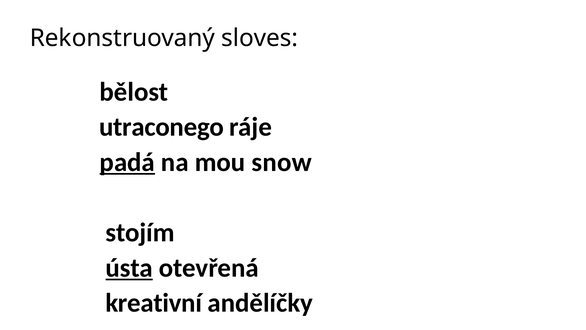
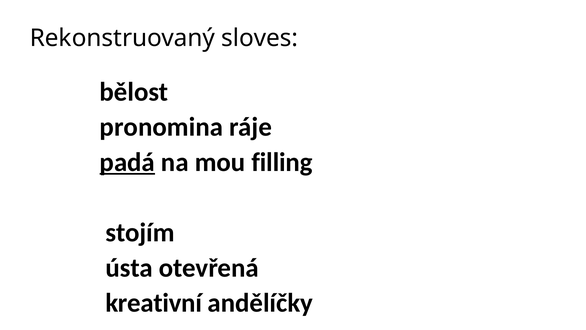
utraconego: utraconego -> pronomina
snow: snow -> filling
ústa underline: present -> none
